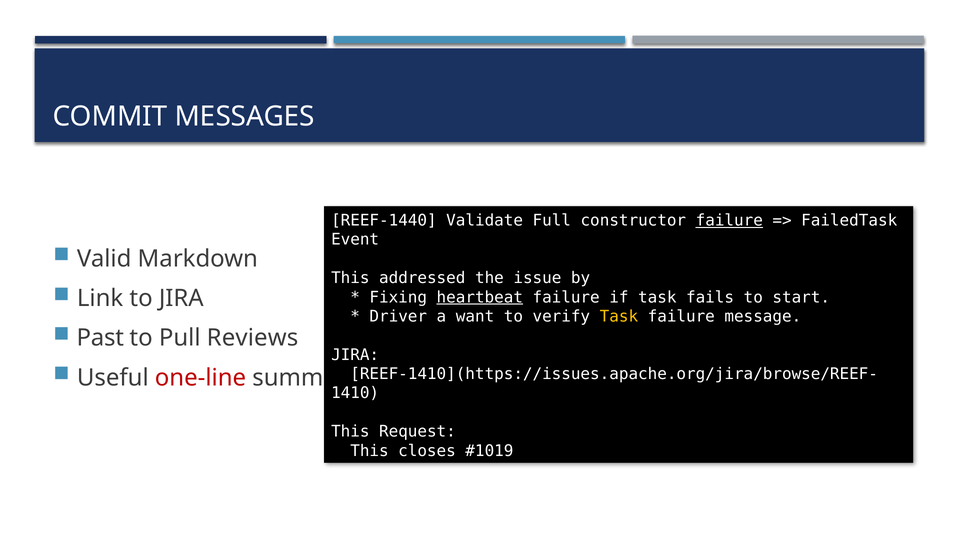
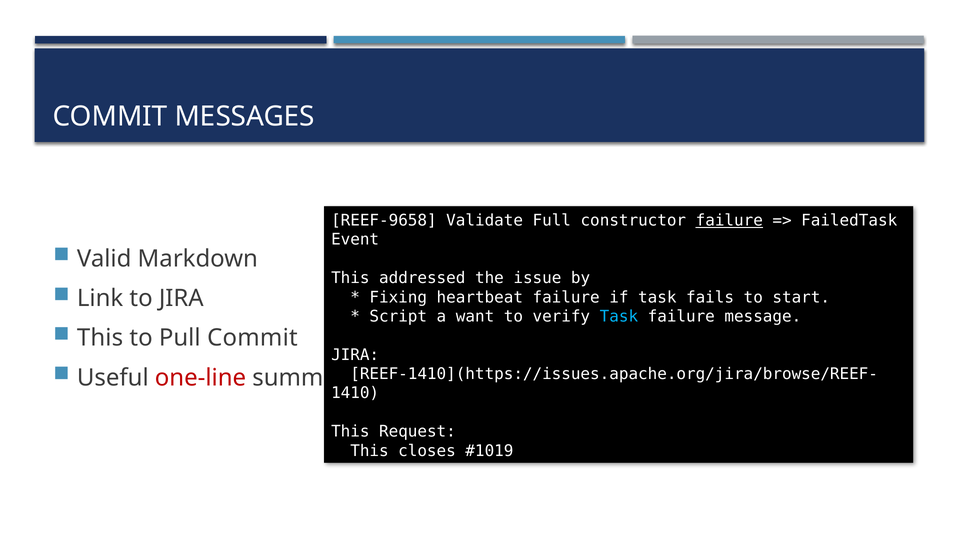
REEF-1440: REEF-1440 -> REEF-9658
heartbeat underline: present -> none
Driver: Driver -> Script
Task at (619, 316) colour: yellow -> light blue
Past at (100, 338): Past -> This
Pull Reviews: Reviews -> Commit
